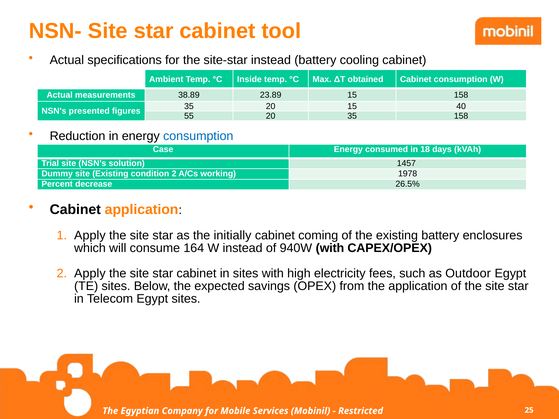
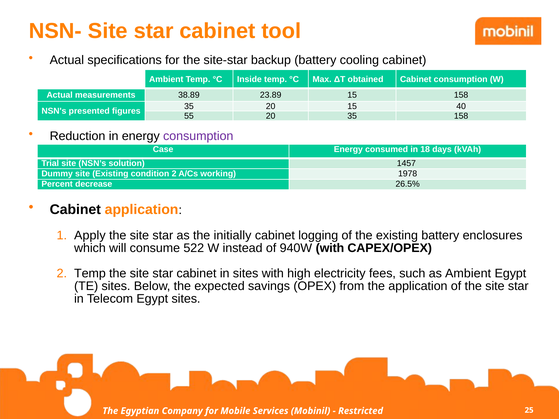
site-star instead: instead -> backup
consumption at (198, 136) colour: blue -> purple
coming: coming -> logging
164: 164 -> 522
2 Apply: Apply -> Temp
as Outdoor: Outdoor -> Ambient
